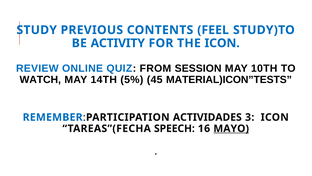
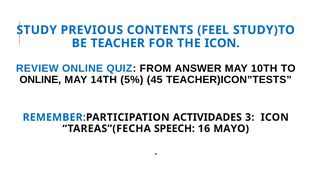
ACTIVITY: ACTIVITY -> TEACHER
SESSION: SESSION -> ANSWER
WATCH at (40, 80): WATCH -> ONLINE
MATERIAL)ICON”TESTS: MATERIAL)ICON”TESTS -> TEACHER)ICON”TESTS
MAYO underline: present -> none
